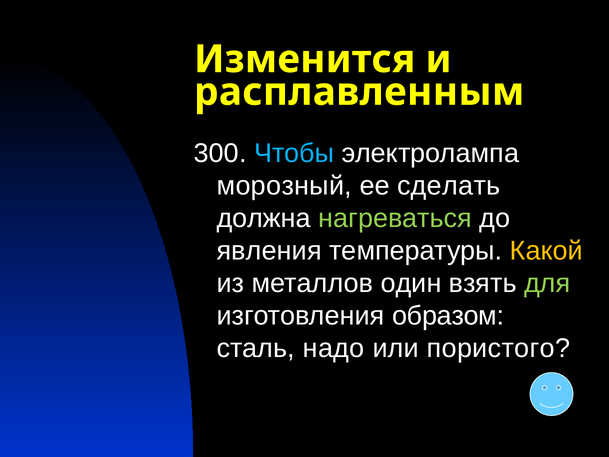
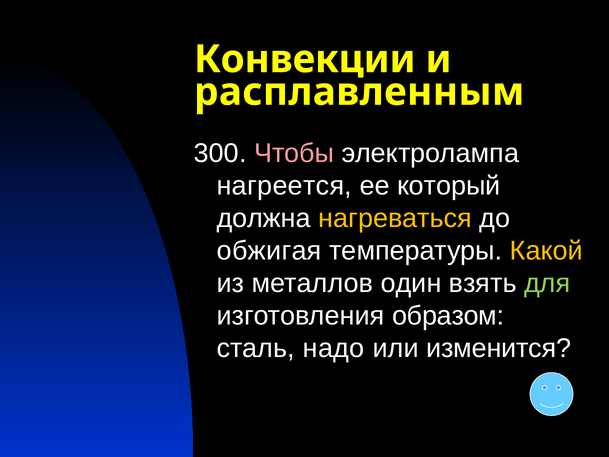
Изменится: Изменится -> Конвекции
Чтобы colour: light blue -> pink
морозный: морозный -> нагреется
сделать: сделать -> который
нагреваться colour: light green -> yellow
явления: явления -> обжигая
пористого: пористого -> изменится
